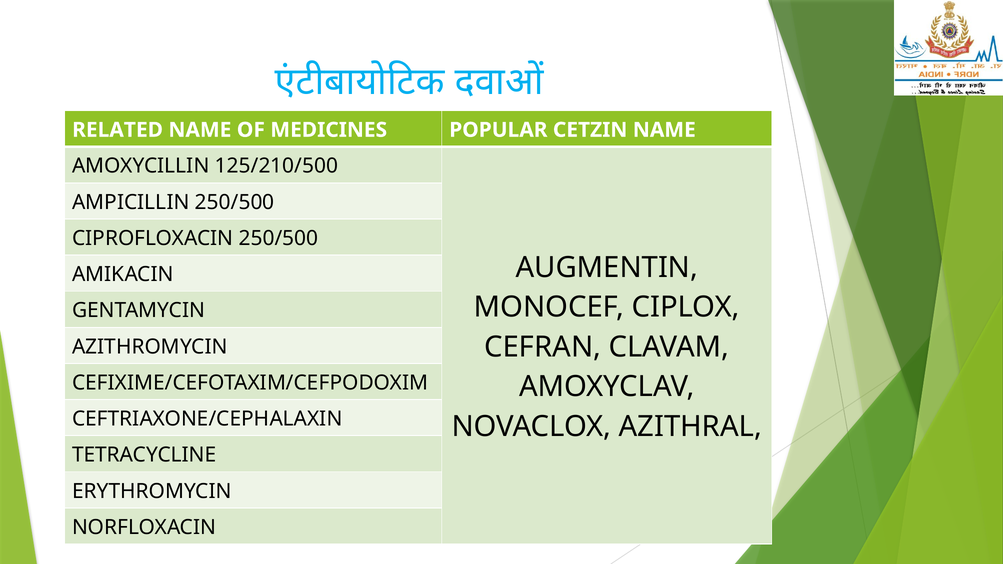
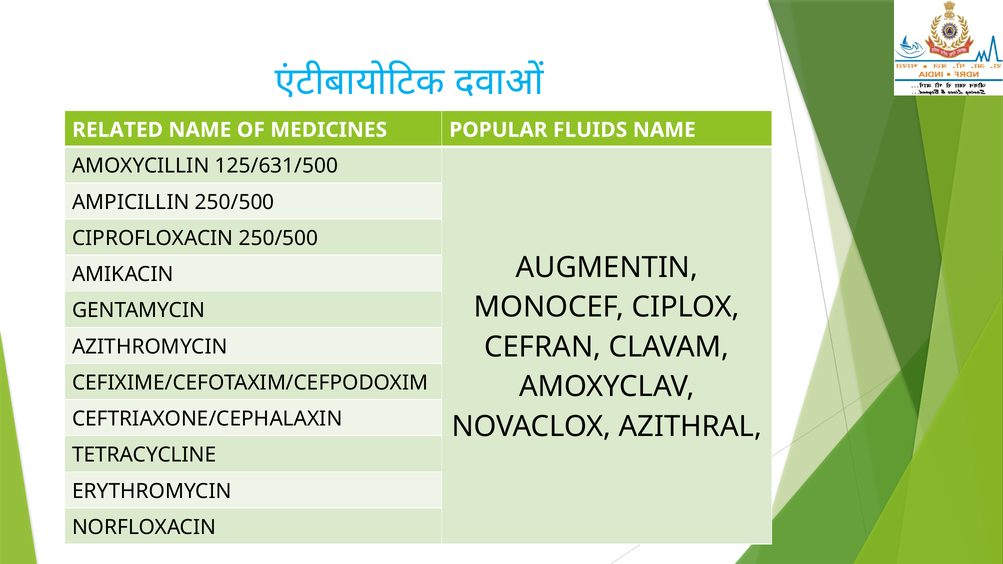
CETZIN: CETZIN -> FLUIDS
125/210/500: 125/210/500 -> 125/631/500
